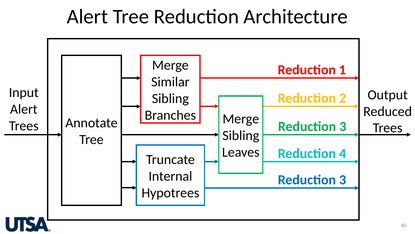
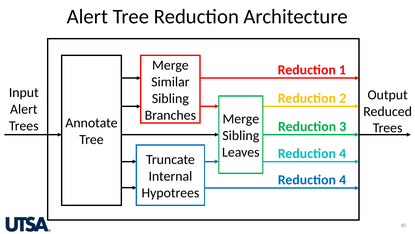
3 at (343, 180): 3 -> 4
